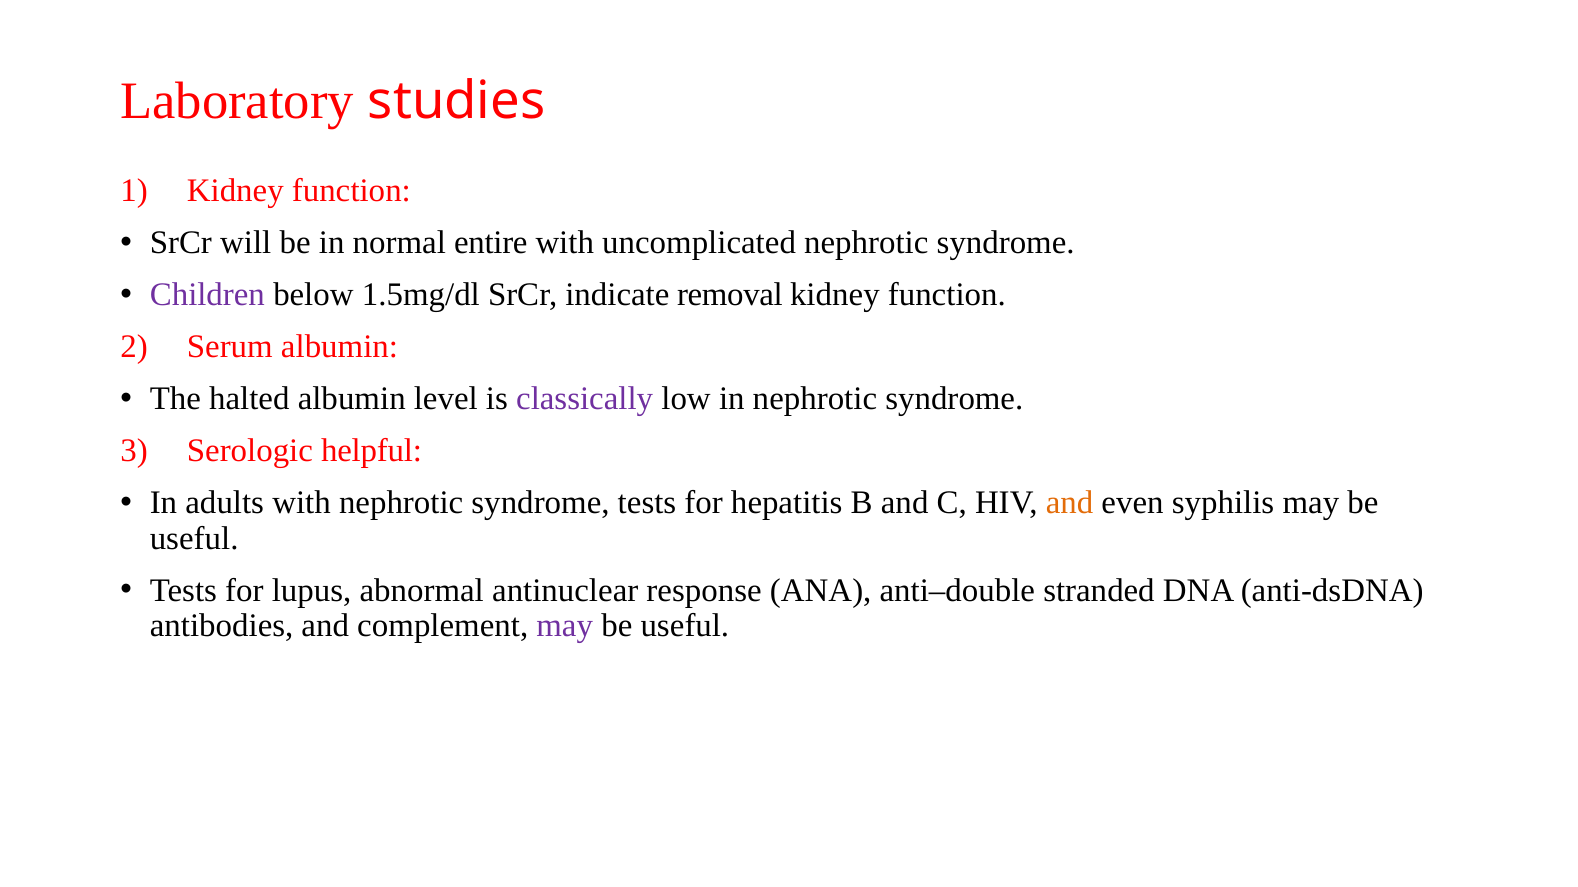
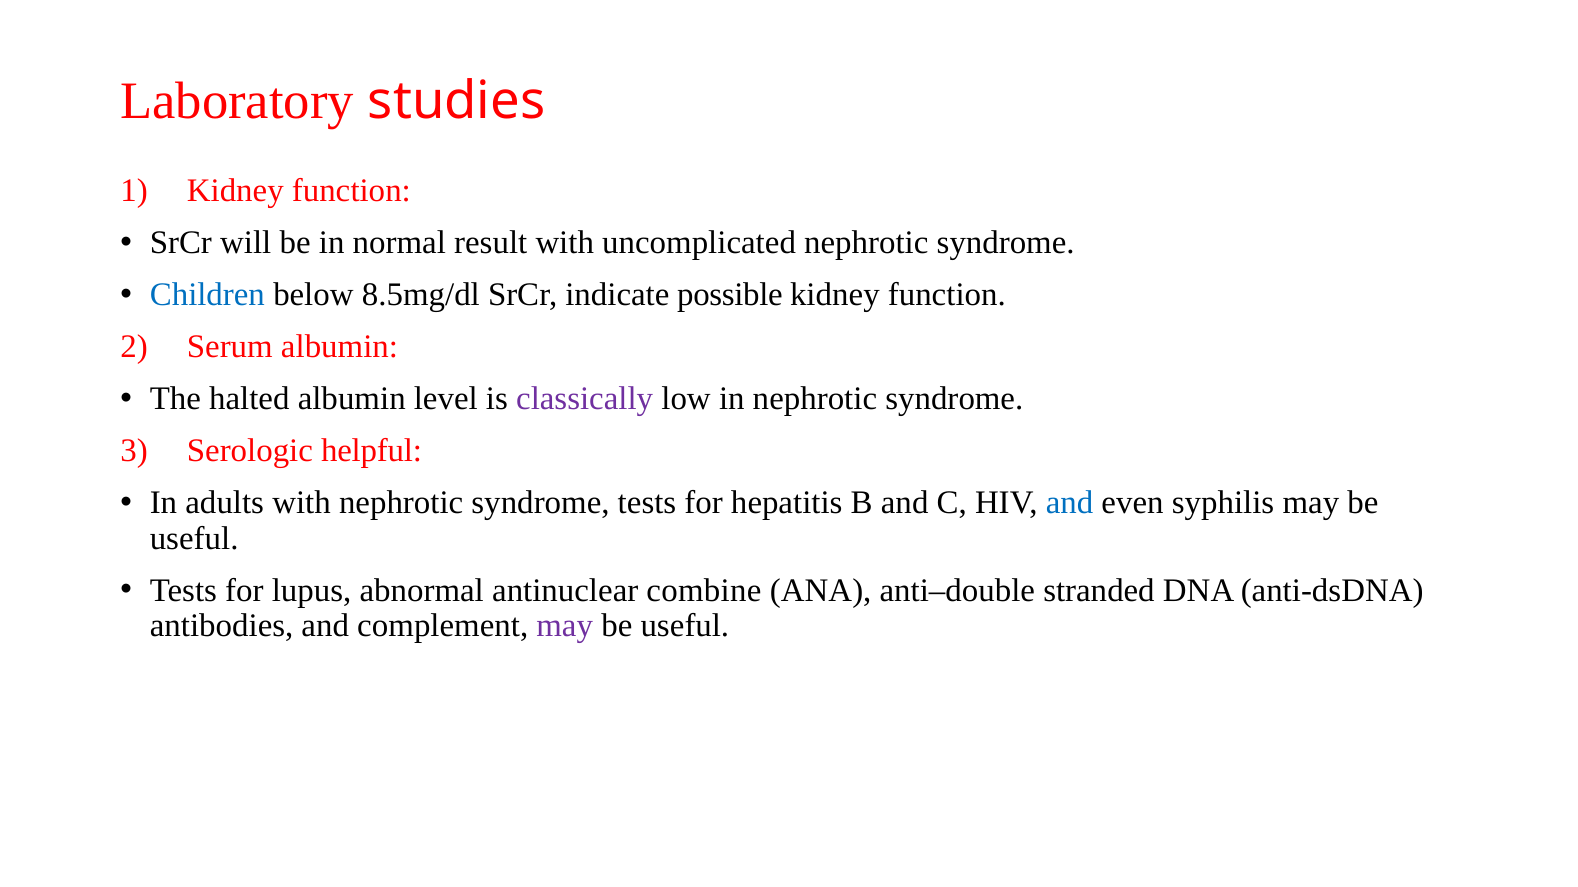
entire: entire -> result
Children colour: purple -> blue
1.5mg/dl: 1.5mg/dl -> 8.5mg/dl
removal: removal -> possible
and at (1070, 503) colour: orange -> blue
response: response -> combine
